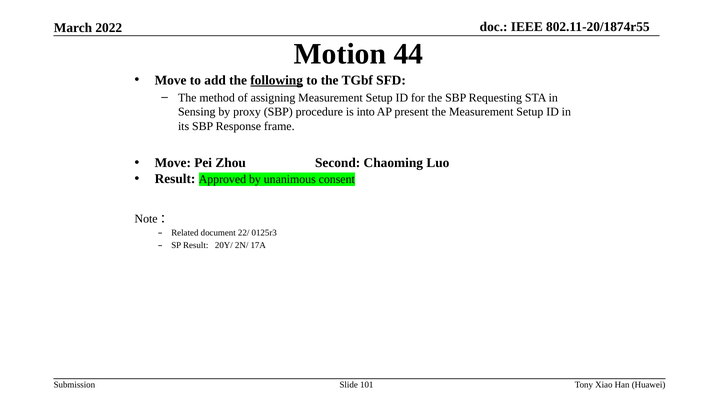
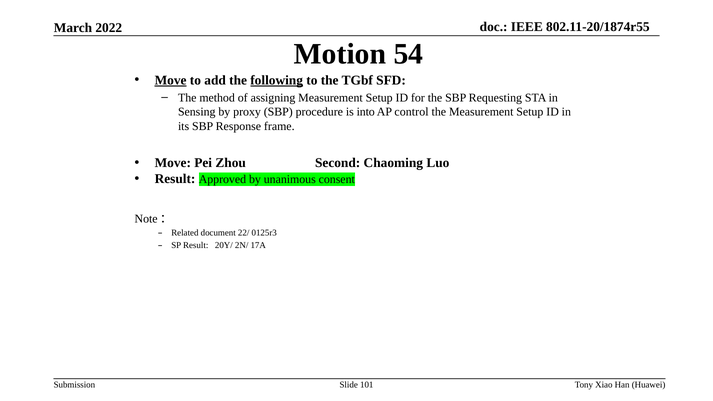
44: 44 -> 54
Move at (171, 80) underline: none -> present
present: present -> control
